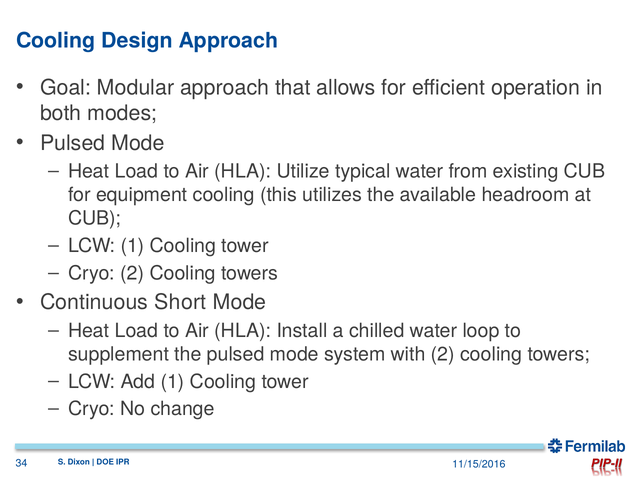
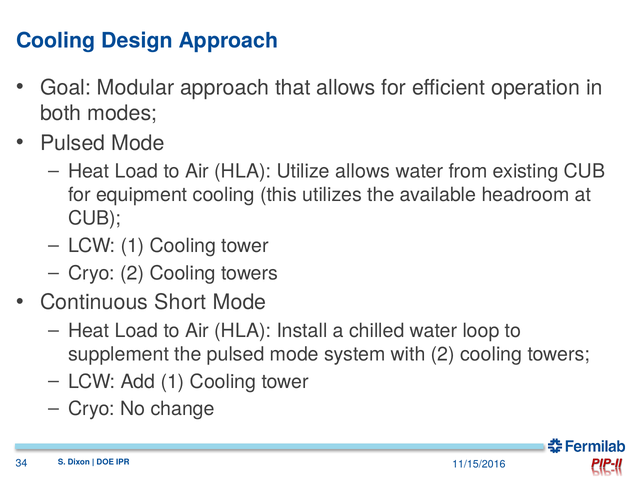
Utilize typical: typical -> allows
